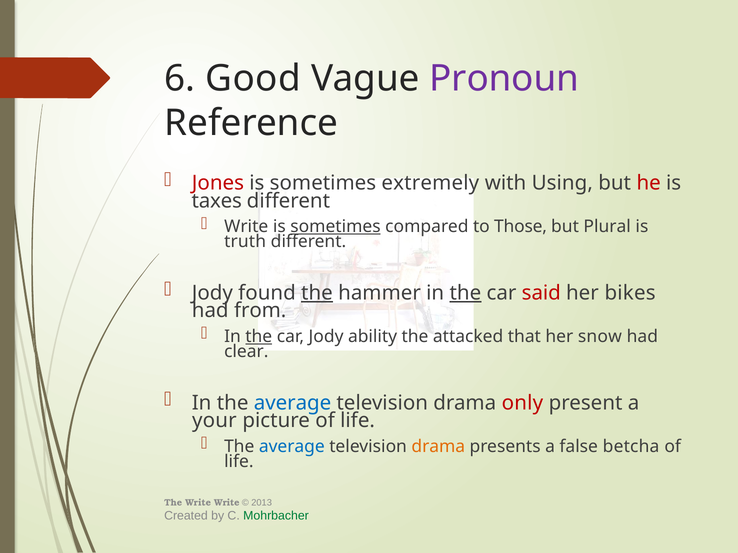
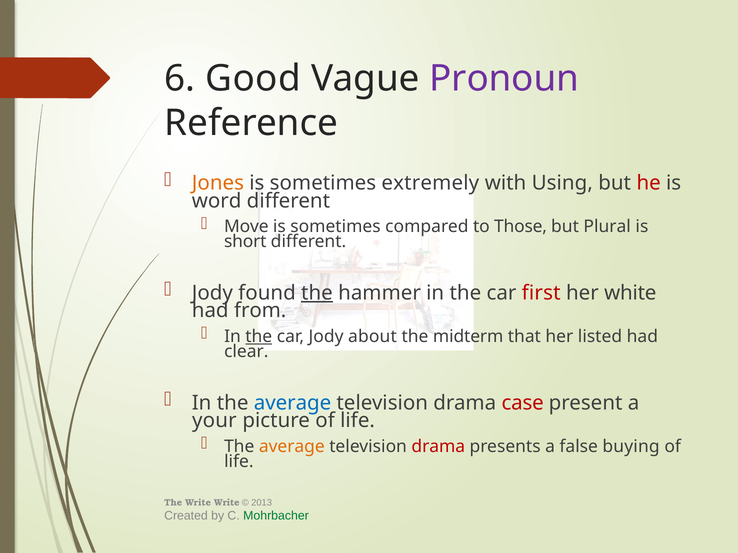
Jones colour: red -> orange
taxes: taxes -> word
Write at (246, 227): Write -> Move
sometimes at (335, 227) underline: present -> none
truth: truth -> short
the at (465, 293) underline: present -> none
said: said -> first
bikes: bikes -> white
ability: ability -> about
attacked: attacked -> midterm
snow: snow -> listed
only: only -> case
average at (292, 447) colour: blue -> orange
drama at (438, 447) colour: orange -> red
betcha: betcha -> buying
